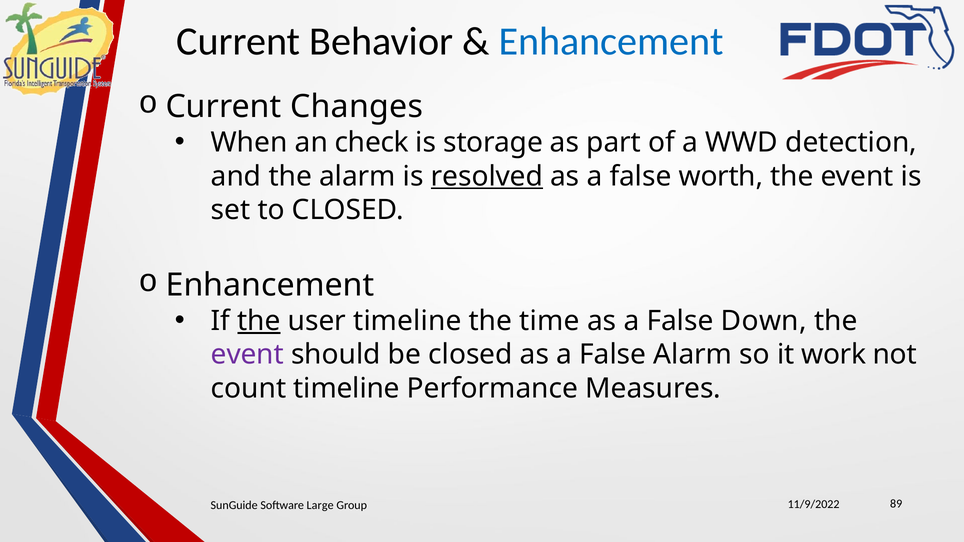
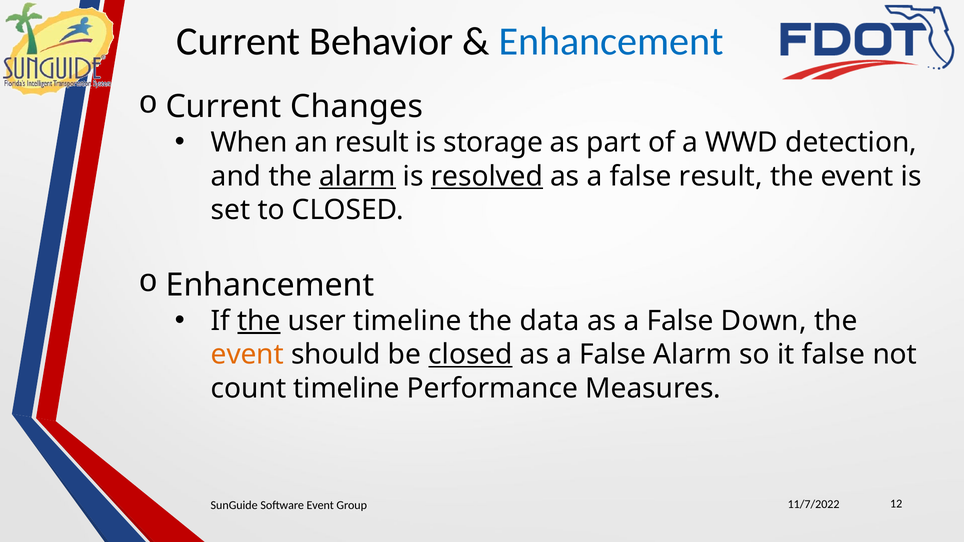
an check: check -> result
alarm at (357, 176) underline: none -> present
false worth: worth -> result
time: time -> data
event at (247, 355) colour: purple -> orange
closed at (470, 355) underline: none -> present
it work: work -> false
11/9/2022: 11/9/2022 -> 11/7/2022
Software Large: Large -> Event
89: 89 -> 12
